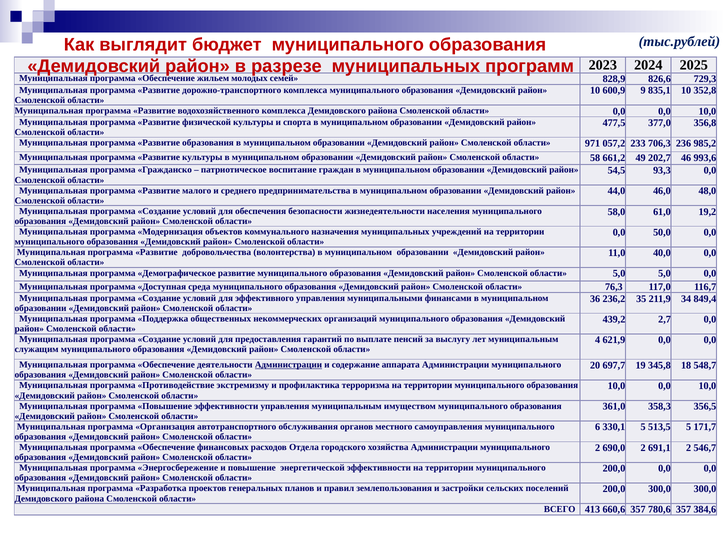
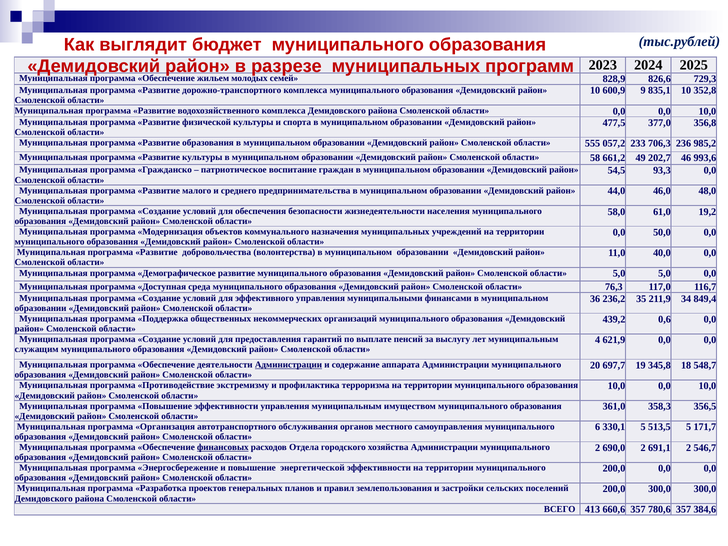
971: 971 -> 555
2,7: 2,7 -> 0,6
финансовых underline: none -> present
